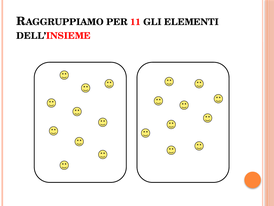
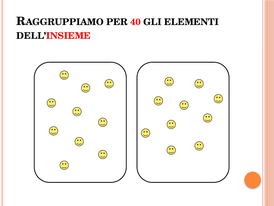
11: 11 -> 40
